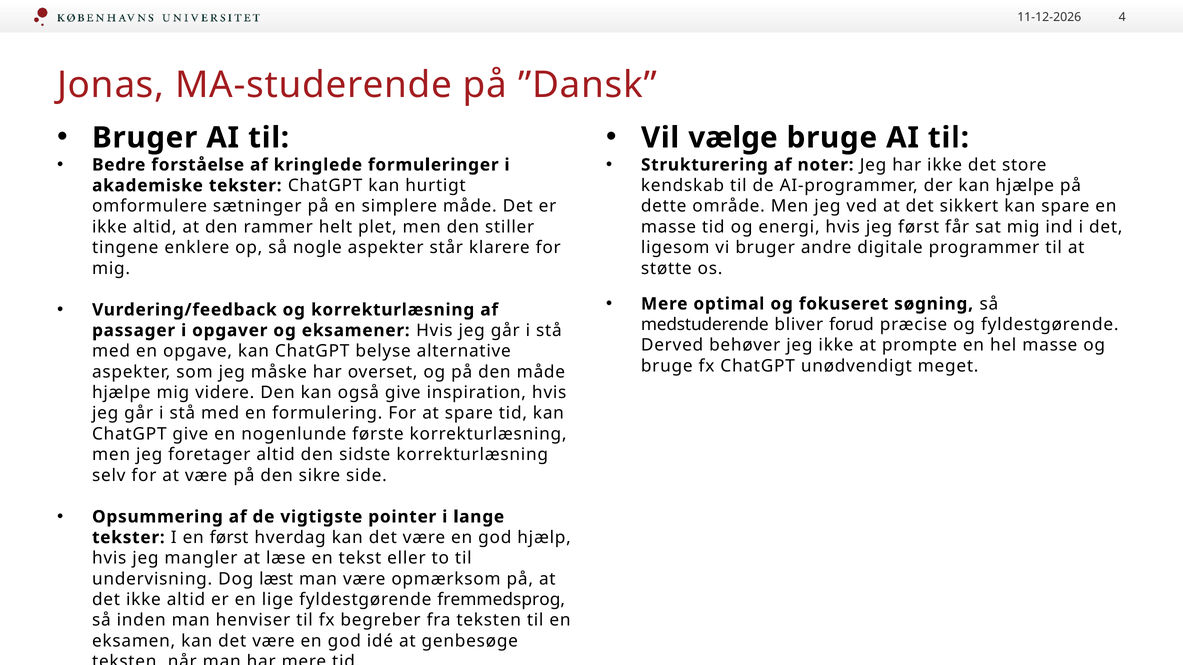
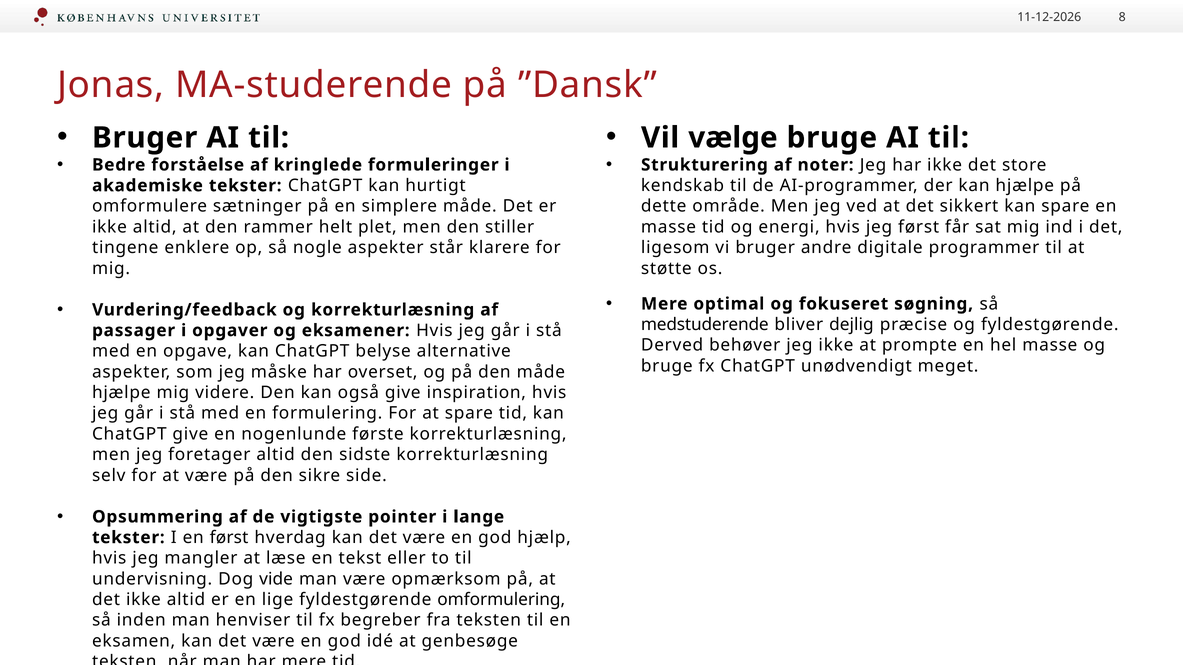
4: 4 -> 8
forud: forud -> dejlig
læst: læst -> vide
fremmedsprog: fremmedsprog -> omformulering
